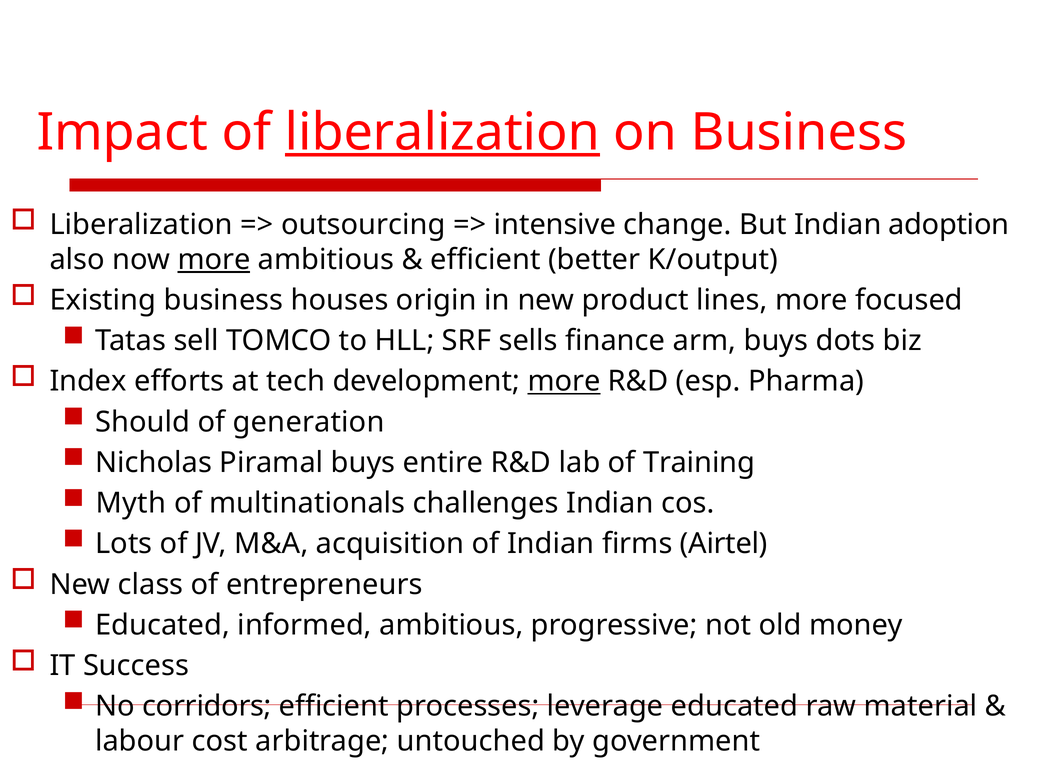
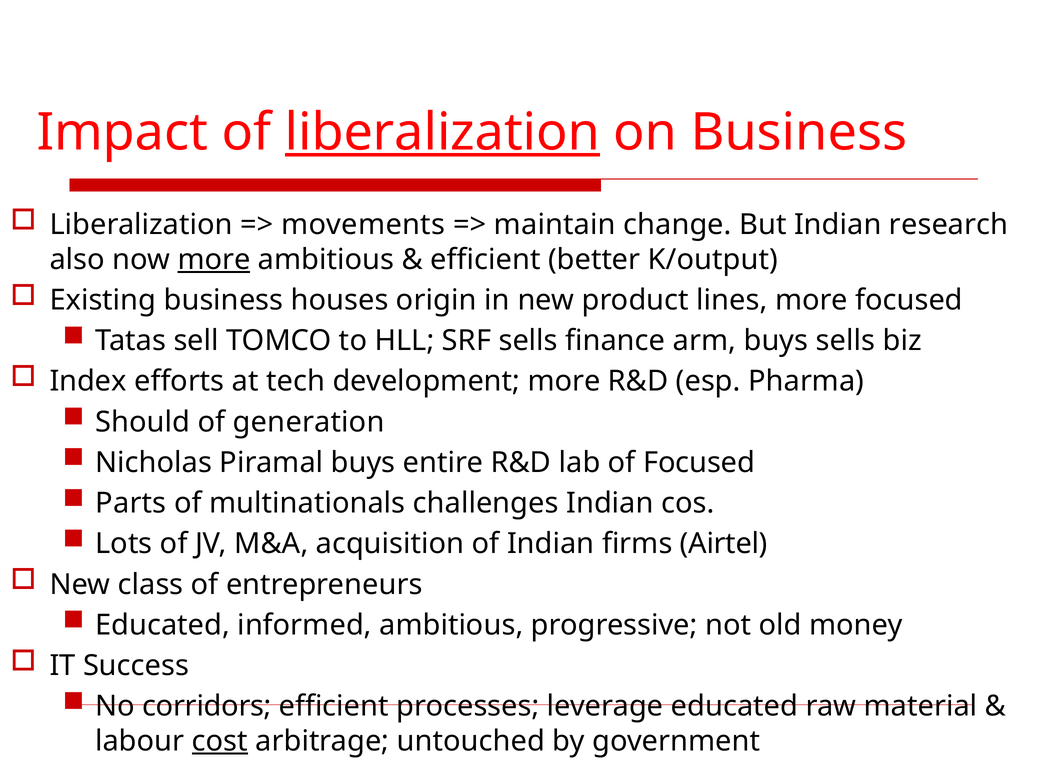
outsourcing: outsourcing -> movements
intensive: intensive -> maintain
adoption: adoption -> research
buys dots: dots -> sells
more at (564, 381) underline: present -> none
of Training: Training -> Focused
Myth: Myth -> Parts
cost underline: none -> present
